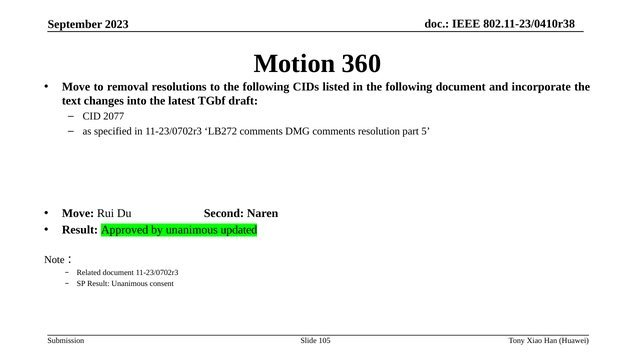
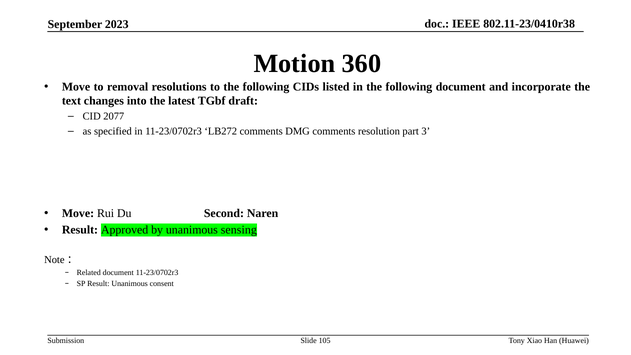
5: 5 -> 3
updated: updated -> sensing
